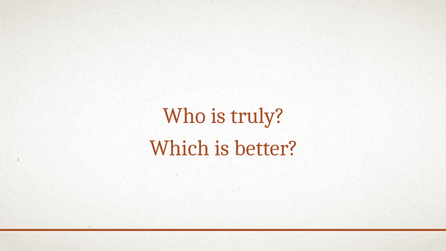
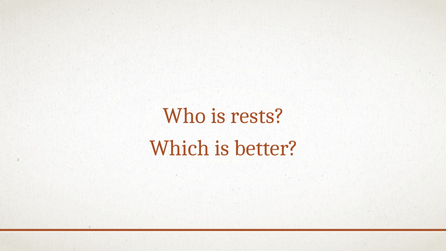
truly: truly -> rests
